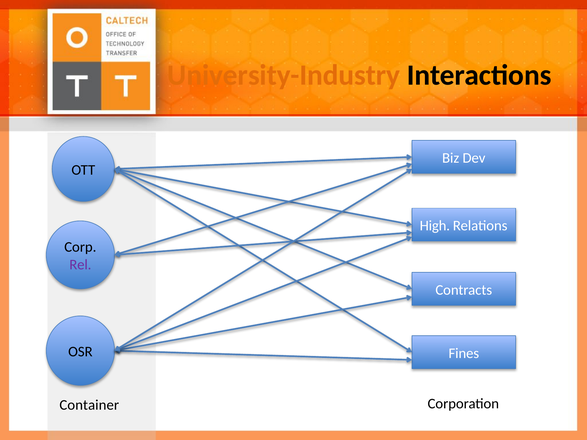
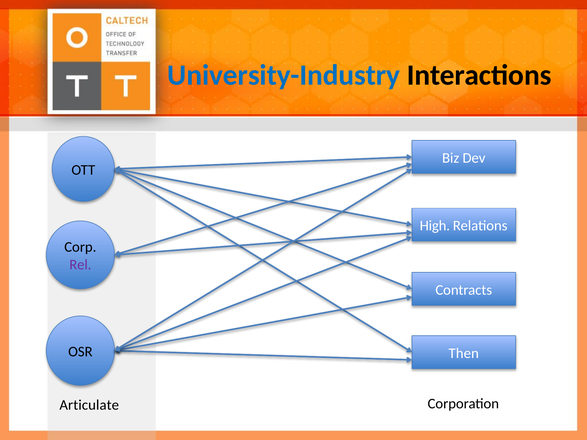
University-Industry colour: orange -> blue
Fines: Fines -> Then
Container: Container -> Articulate
